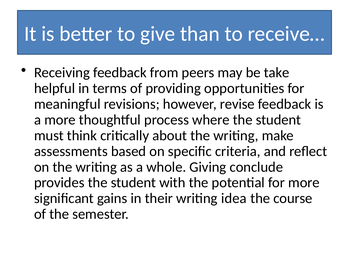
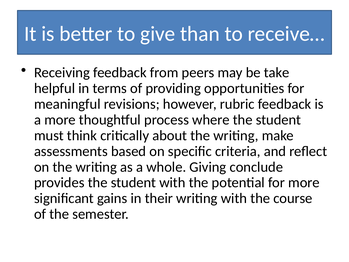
revise: revise -> rubric
writing idea: idea -> with
